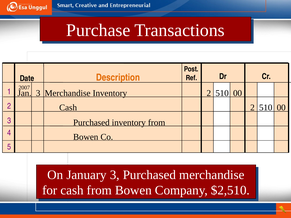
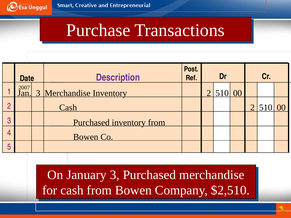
Description colour: orange -> purple
